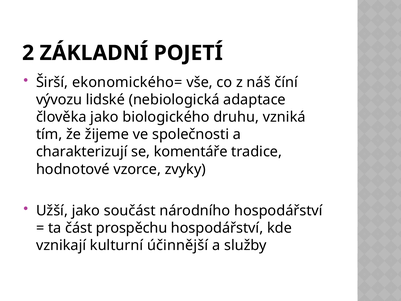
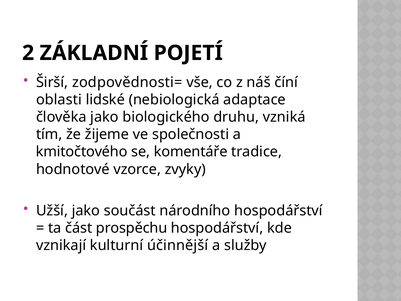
ekonomického=: ekonomického= -> zodpovědnosti=
vývozu: vývozu -> oblasti
charakterizují: charakterizují -> kmitočtového
